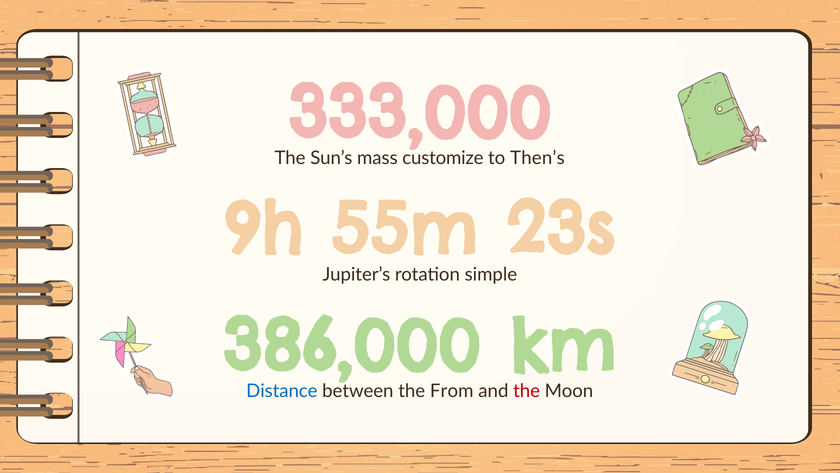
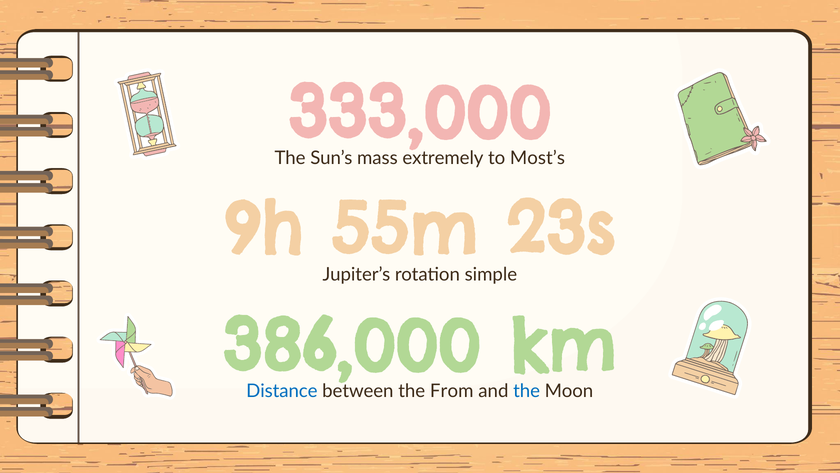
customize: customize -> extremely
Then’s: Then’s -> Most’s
the at (527, 391) colour: red -> blue
